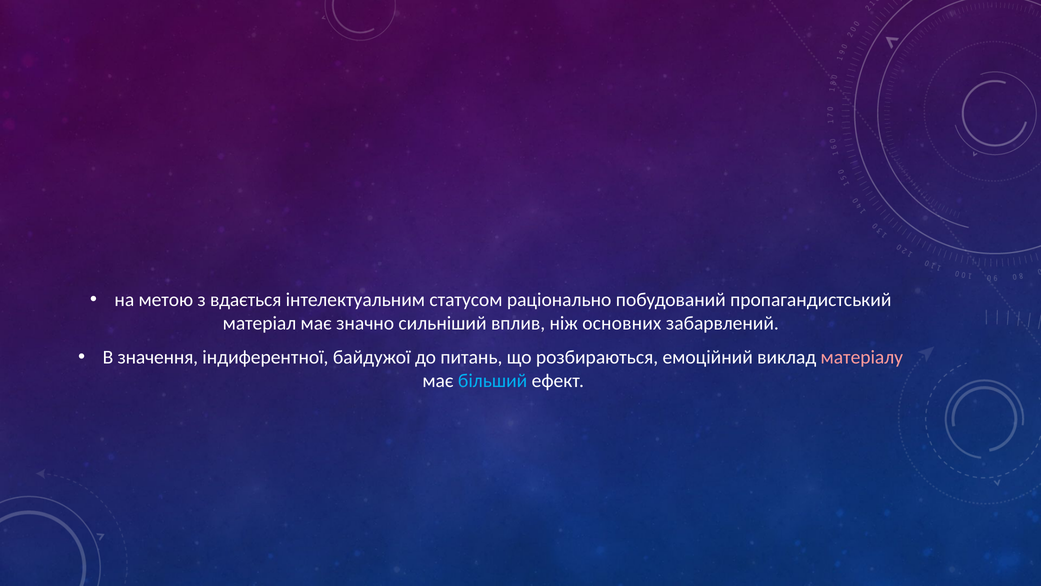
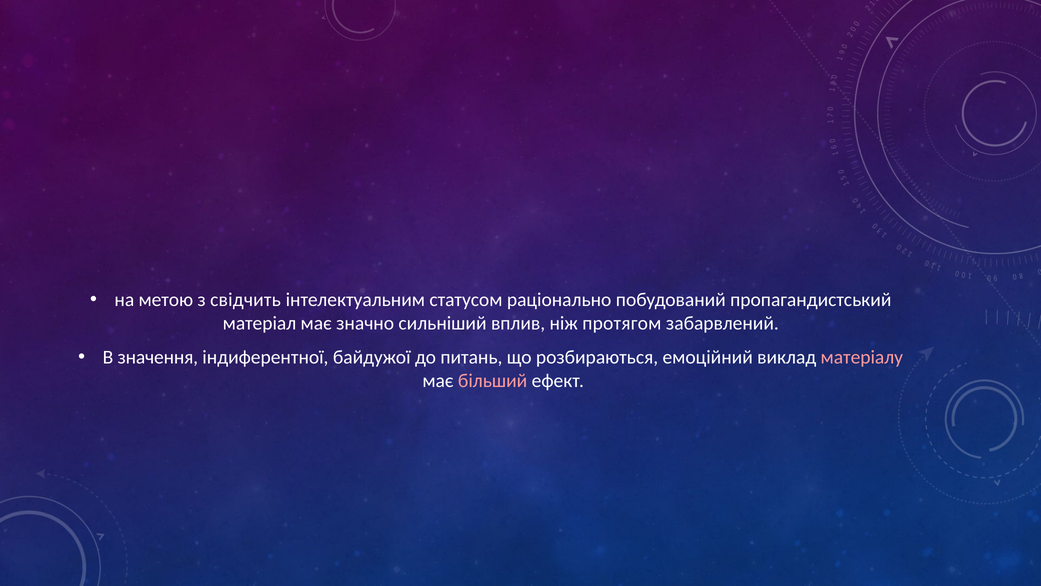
вдається: вдається -> свідчить
основних: основних -> протягом
більший colour: light blue -> pink
